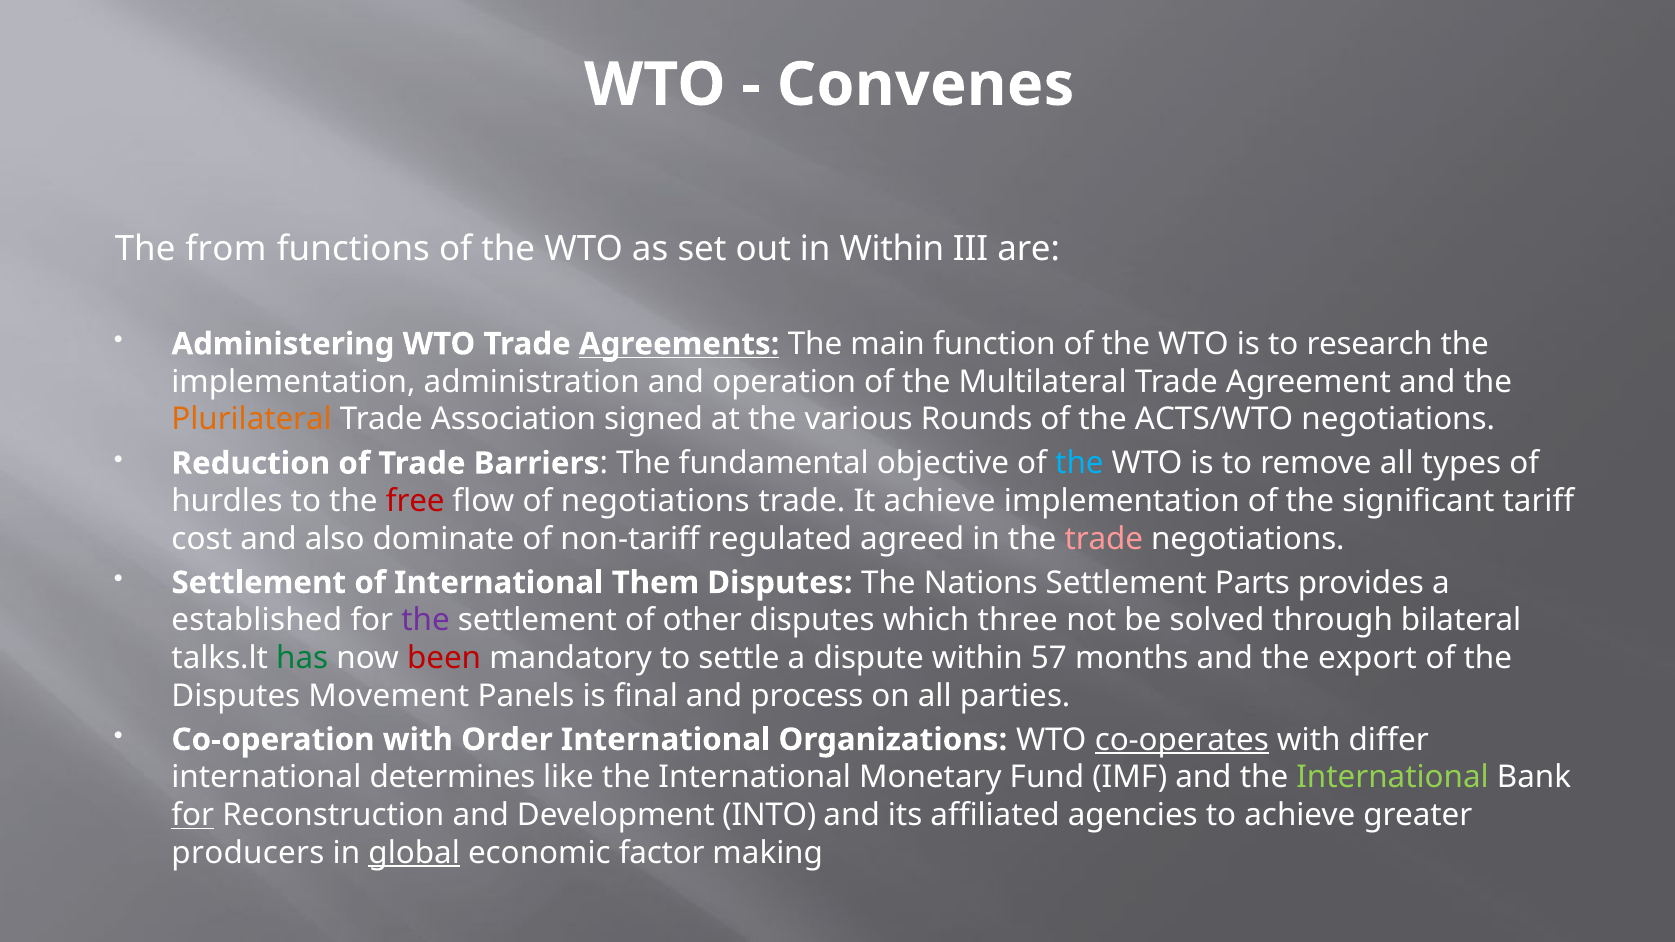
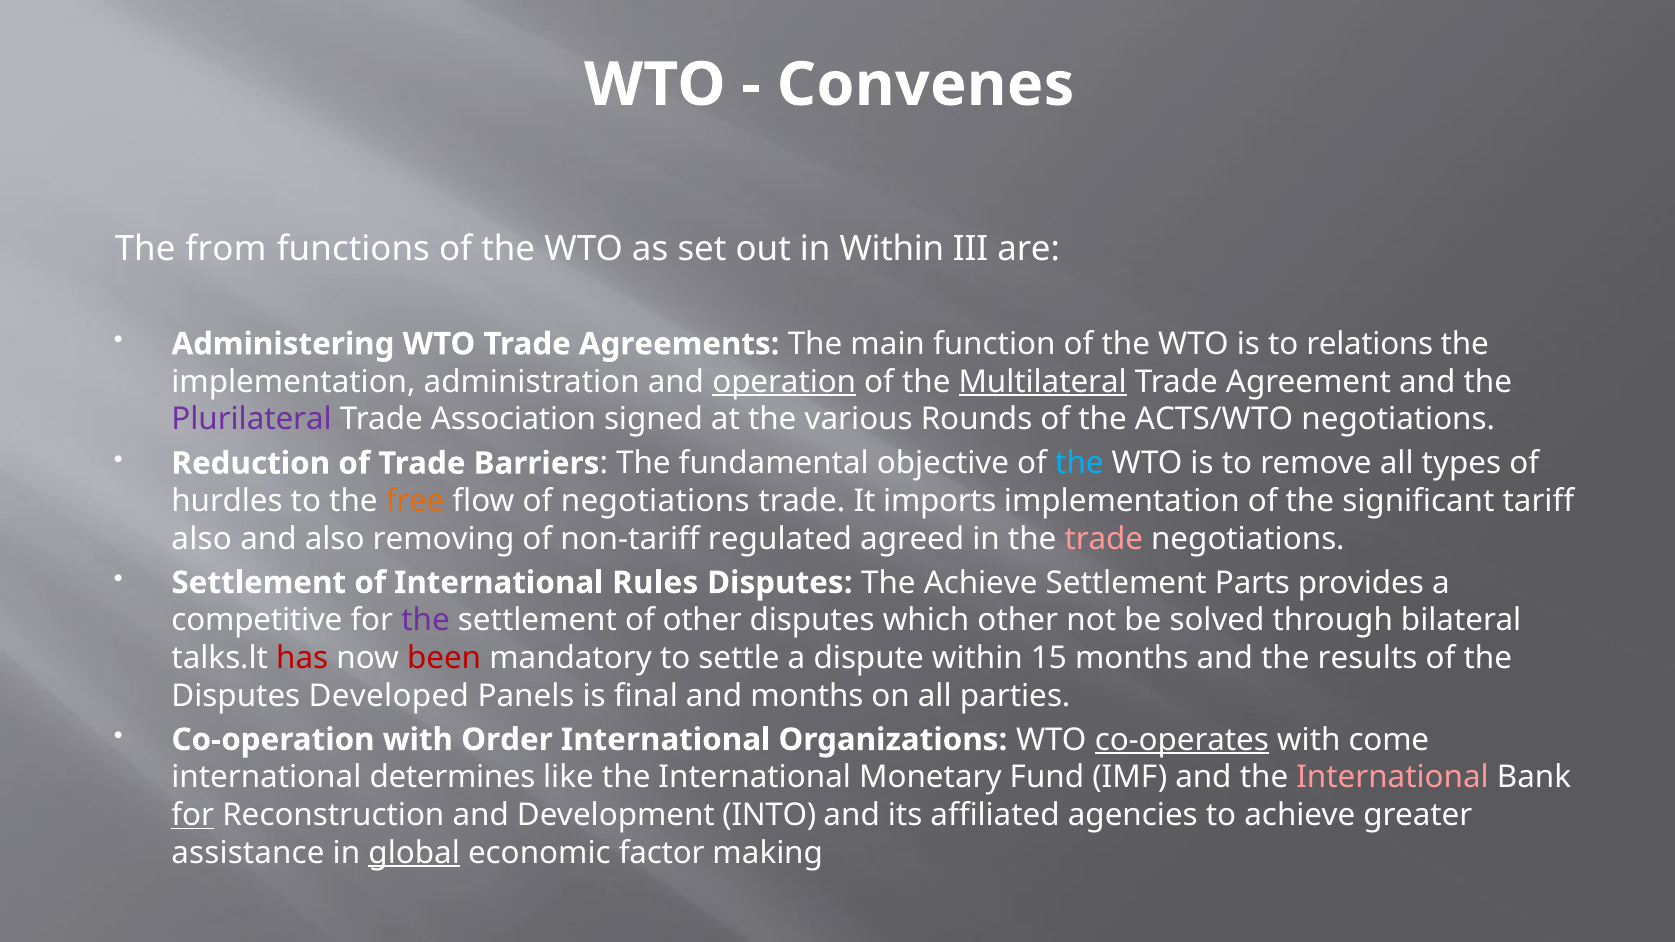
Agreements underline: present -> none
research: research -> relations
operation underline: none -> present
Multilateral underline: none -> present
Plurilateral colour: orange -> purple
free colour: red -> orange
It achieve: achieve -> imports
cost at (202, 539): cost -> also
dominate: dominate -> removing
Them: Them -> Rules
The Nations: Nations -> Achieve
established: established -> competitive
which three: three -> other
has colour: green -> red
57: 57 -> 15
export: export -> results
Movement: Movement -> Developed
and process: process -> months
differ: differ -> come
International at (1393, 778) colour: light green -> pink
producers: producers -> assistance
